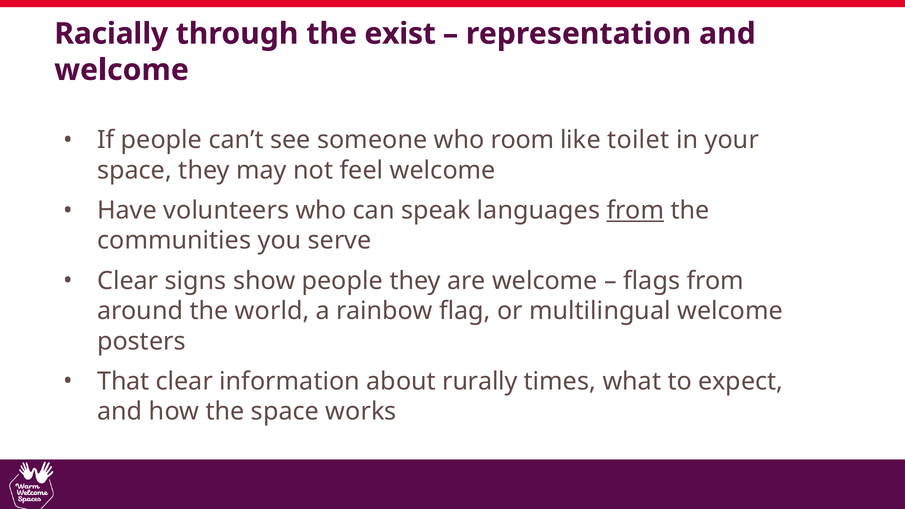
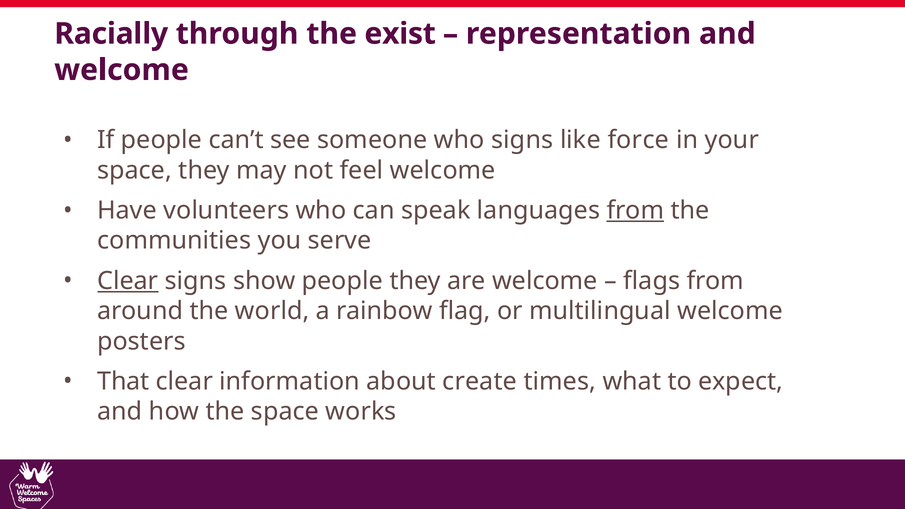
who room: room -> signs
toilet: toilet -> force
Clear at (128, 281) underline: none -> present
rurally: rurally -> create
